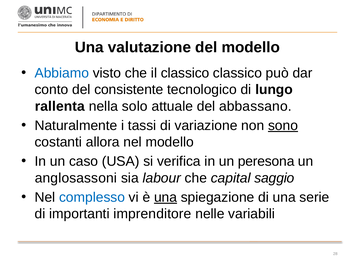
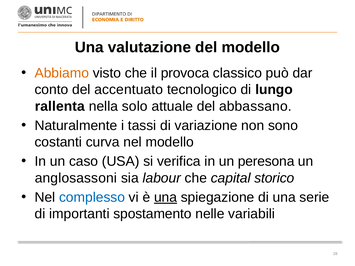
Abbiamo colour: blue -> orange
il classico: classico -> provoca
consistente: consistente -> accentuato
sono underline: present -> none
allora: allora -> curva
saggio: saggio -> storico
imprenditore: imprenditore -> spostamento
